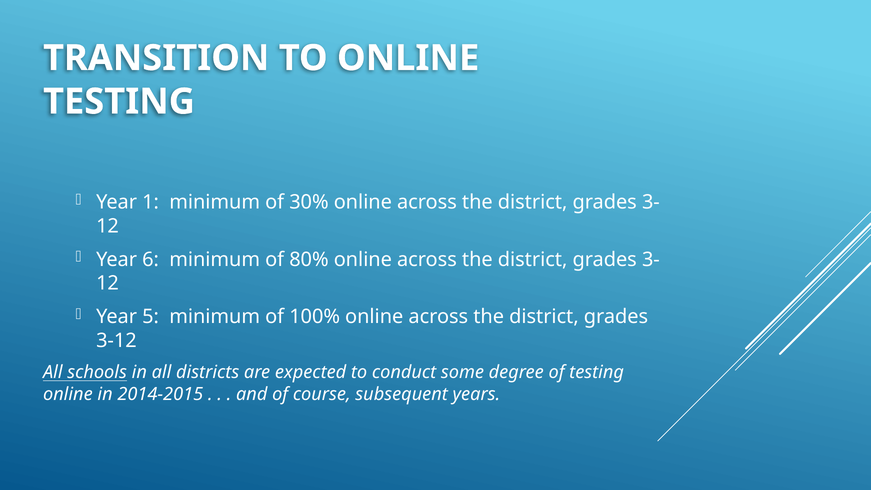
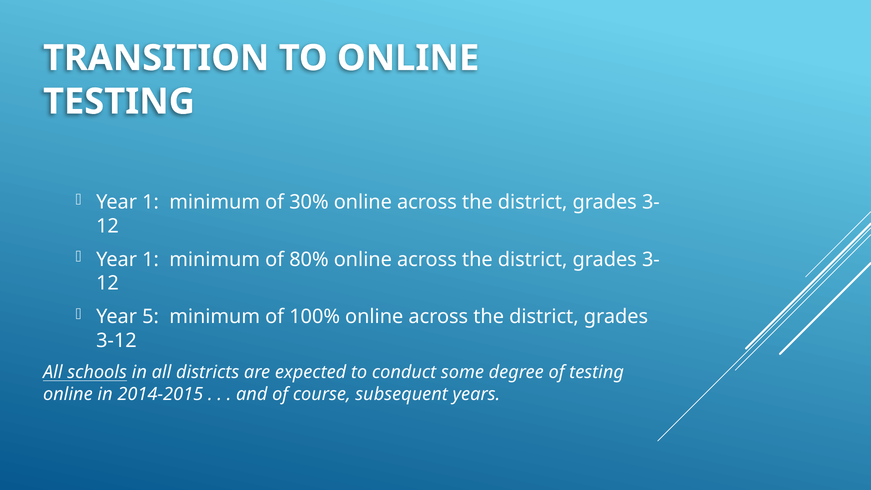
6 at (151, 259): 6 -> 1
